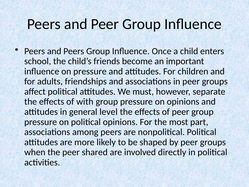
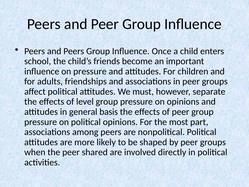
with: with -> level
level: level -> basis
